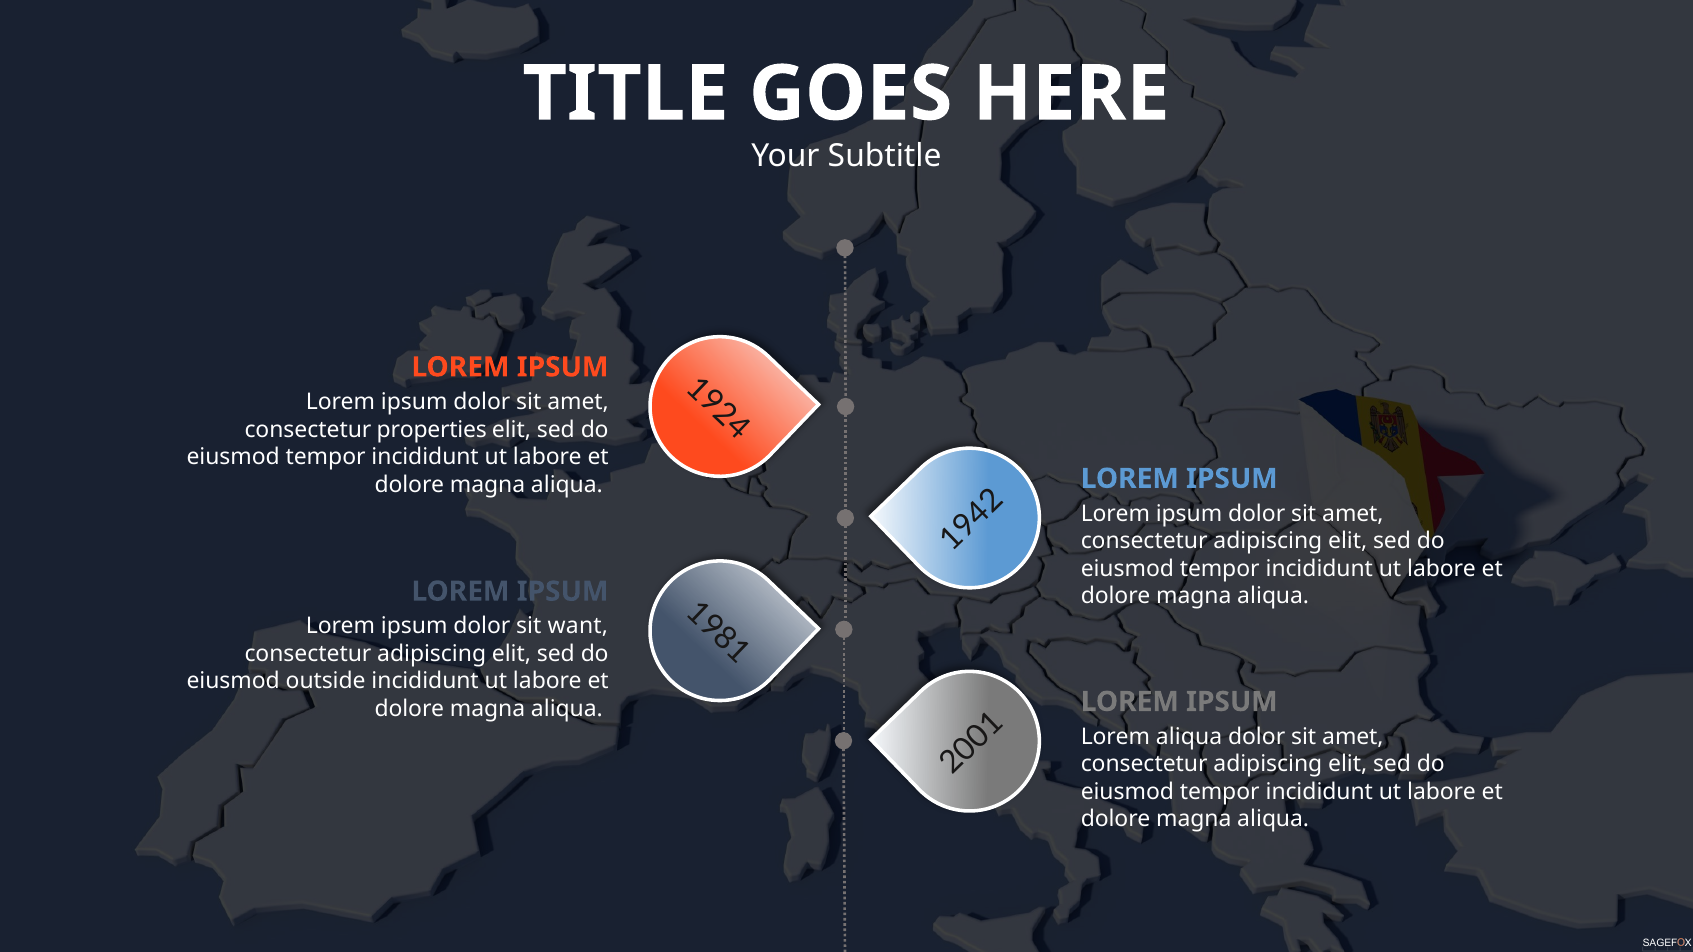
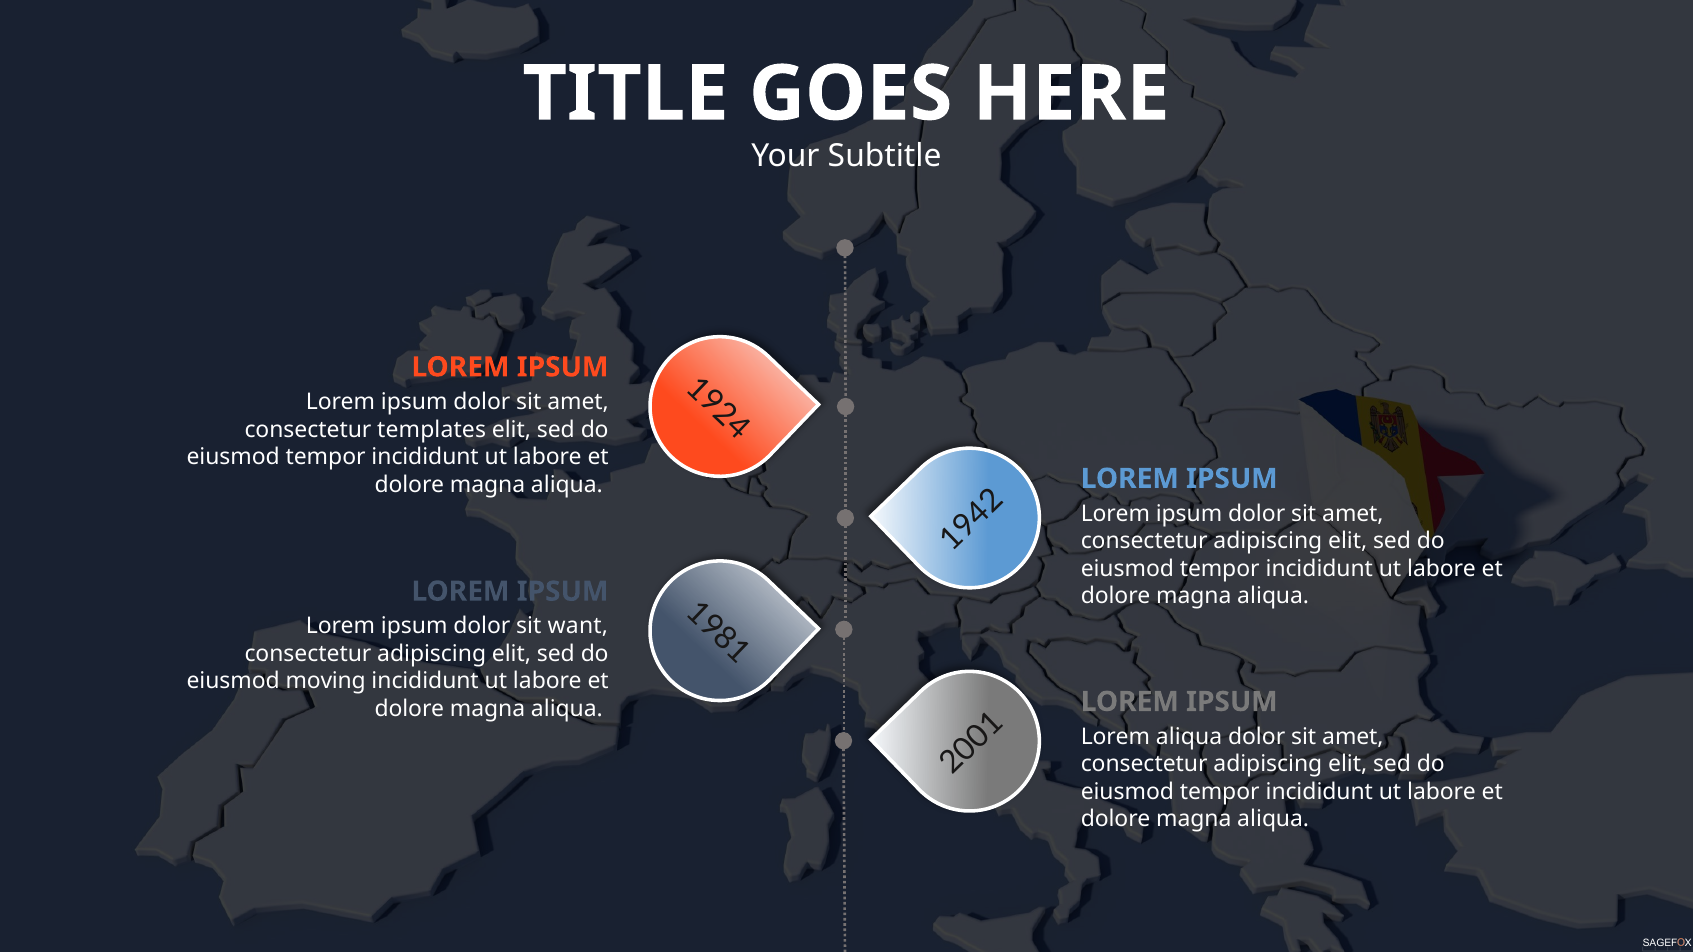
properties: properties -> templates
outside: outside -> moving
